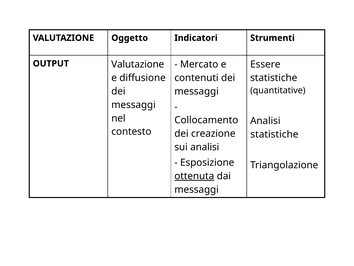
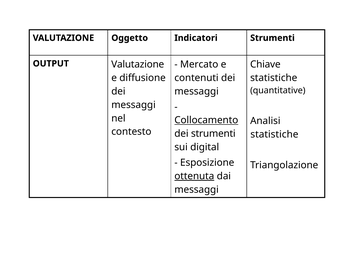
Essere: Essere -> Chiave
Collocamento underline: none -> present
dei creazione: creazione -> strumenti
sui analisi: analisi -> digital
